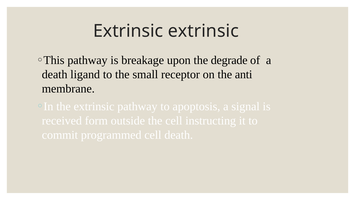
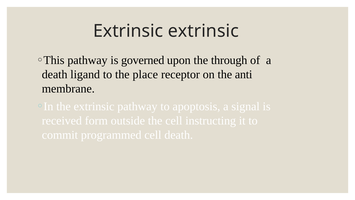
breakage: breakage -> governed
degrade: degrade -> through
small: small -> place
